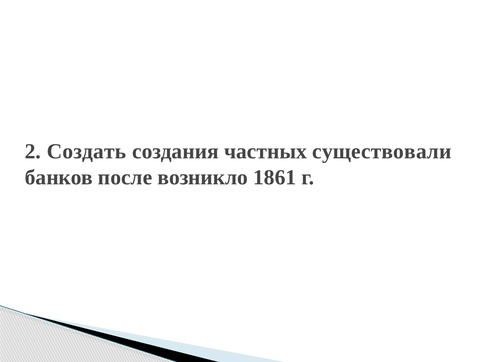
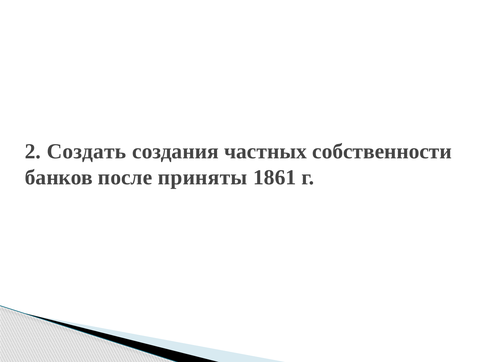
существовали: существовали -> собственности
возникло: возникло -> приняты
